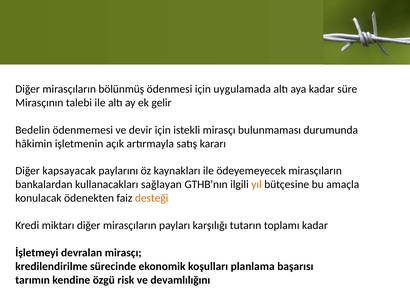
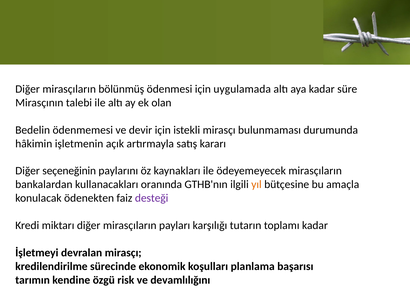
gelir: gelir -> olan
kapsayacak: kapsayacak -> seçeneğinin
sağlayan: sağlayan -> oranında
desteği colour: orange -> purple
